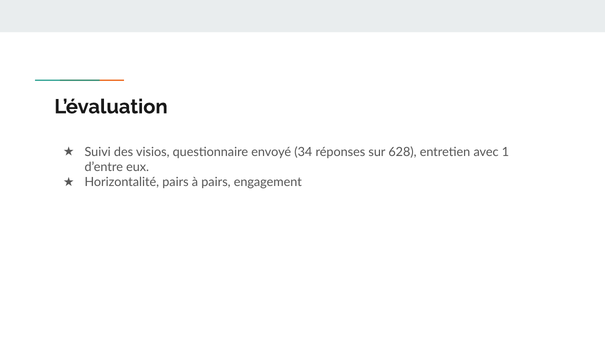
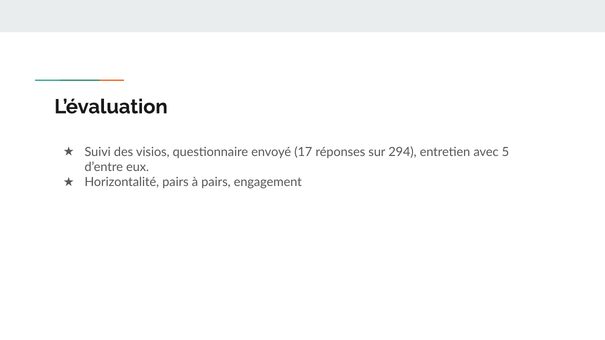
34: 34 -> 17
628: 628 -> 294
1: 1 -> 5
